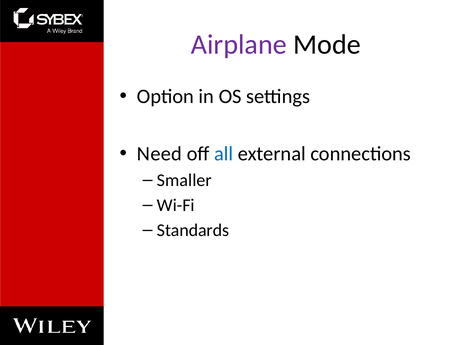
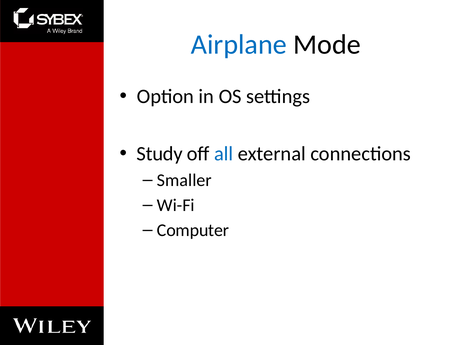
Airplane colour: purple -> blue
Need: Need -> Study
Standards: Standards -> Computer
